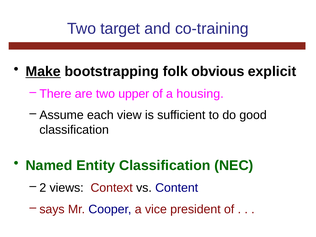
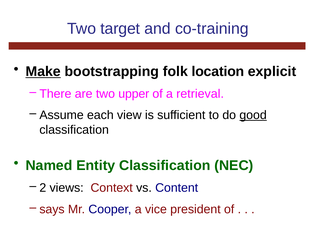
obvious: obvious -> location
housing: housing -> retrieval
good underline: none -> present
